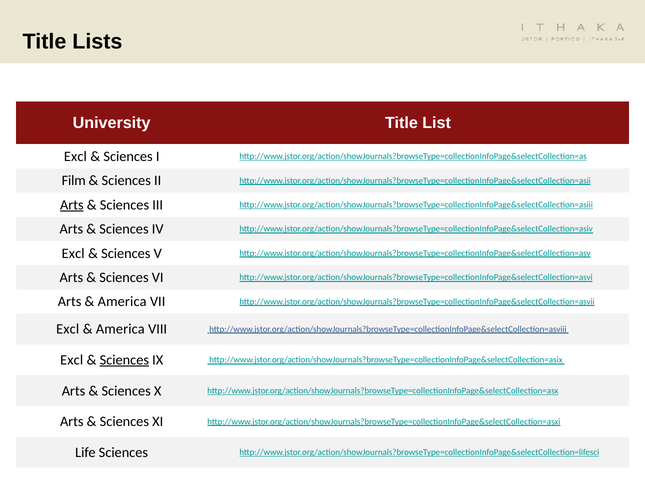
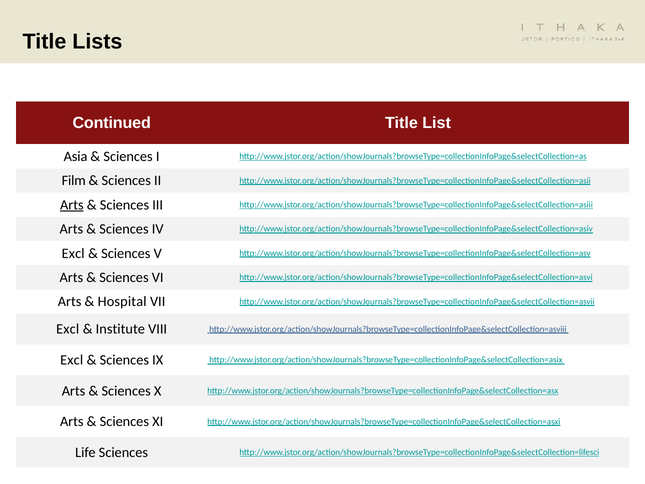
University: University -> Continued
Excl at (75, 156): Excl -> Asia
America at (122, 302): America -> Hospital
America at (120, 329): America -> Institute
Sciences at (124, 360) underline: present -> none
